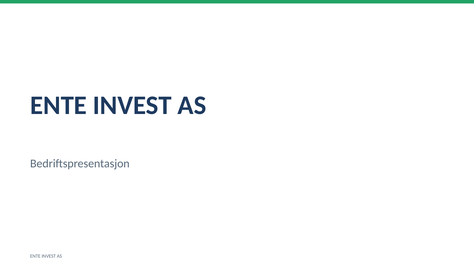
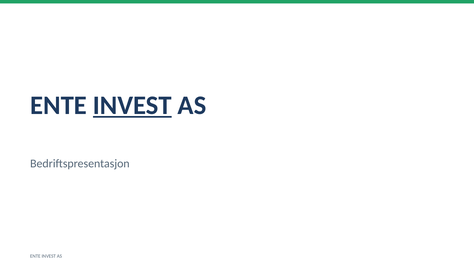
INVEST at (132, 105) underline: none -> present
